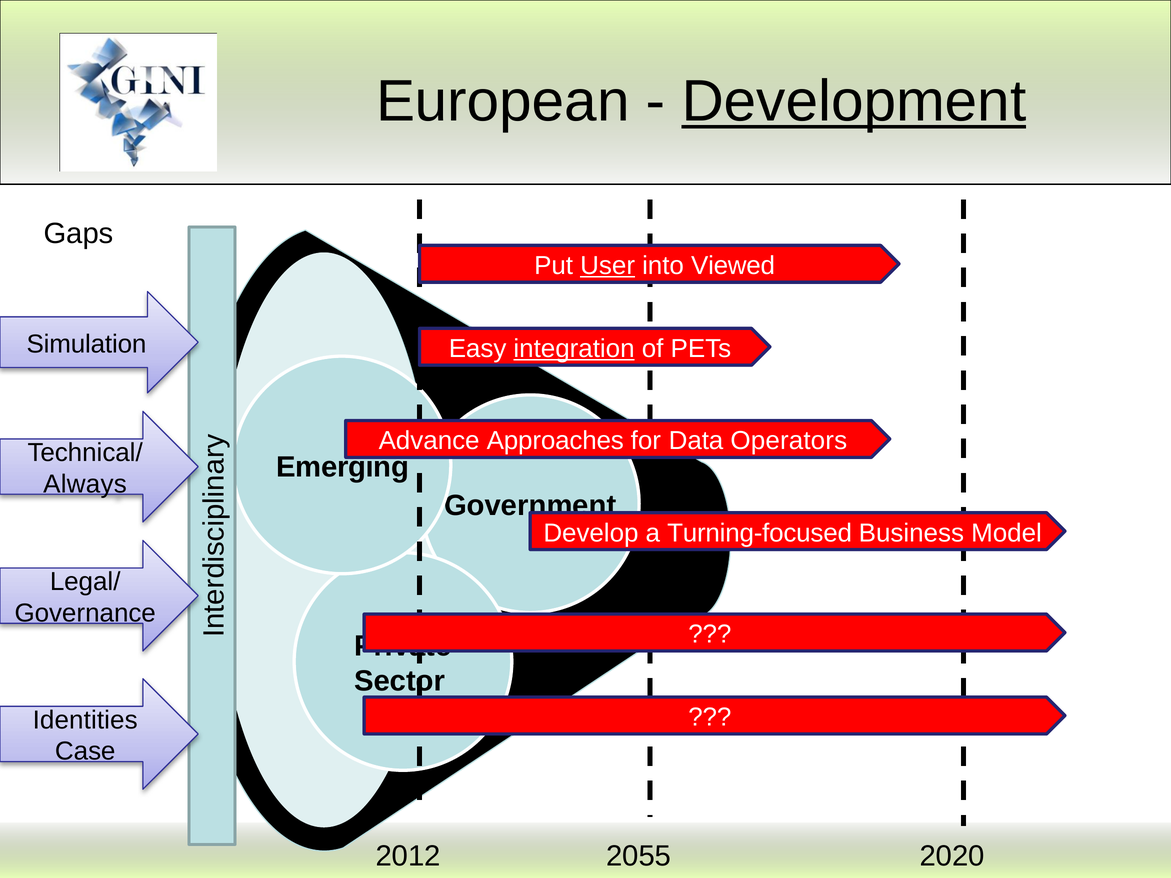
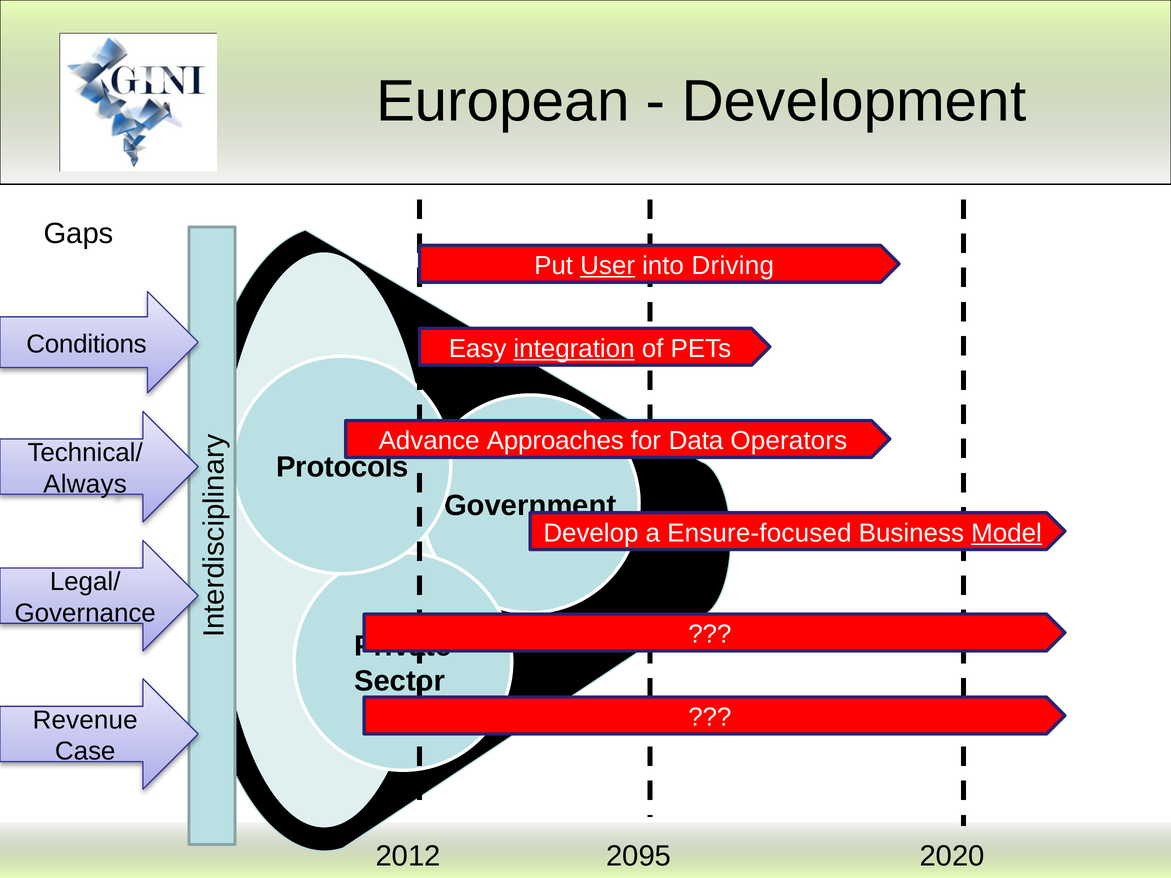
Development underline: present -> none
Viewed: Viewed -> Driving
Simulation: Simulation -> Conditions
Emerging: Emerging -> Protocols
Turning-focused: Turning-focused -> Ensure-focused
Model underline: none -> present
Identities: Identities -> Revenue
2055: 2055 -> 2095
